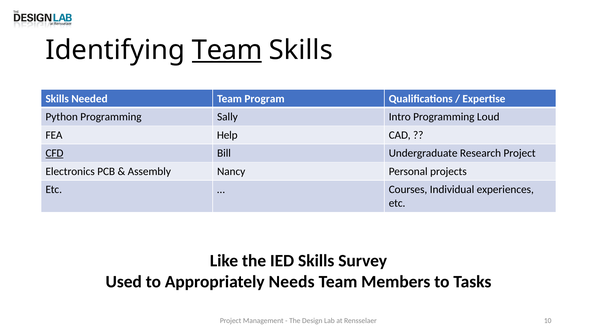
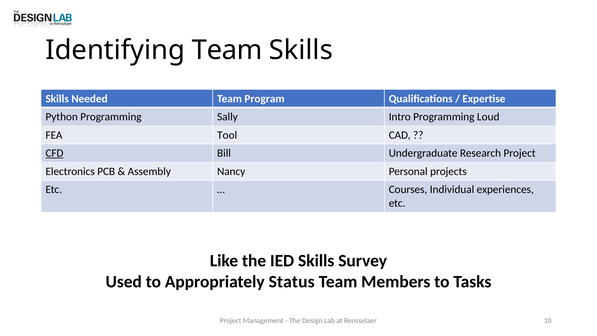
Team at (227, 50) underline: present -> none
Help: Help -> Tool
Needs: Needs -> Status
